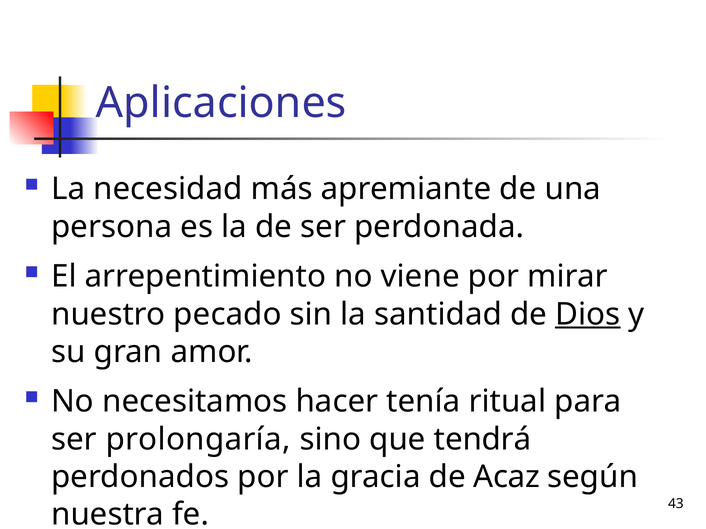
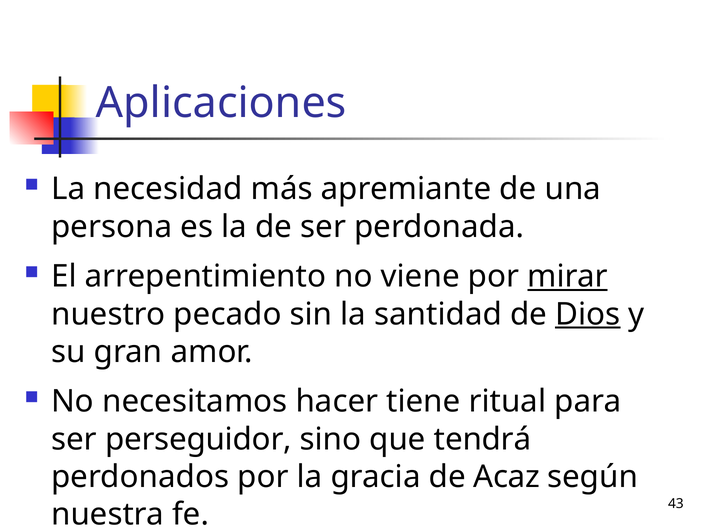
mirar underline: none -> present
tenía: tenía -> tiene
prolongaría: prolongaría -> perseguidor
